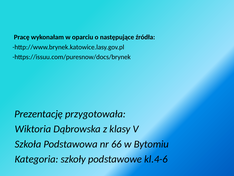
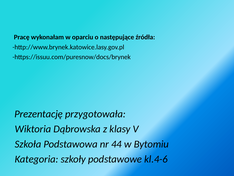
66: 66 -> 44
